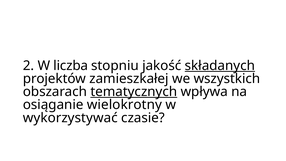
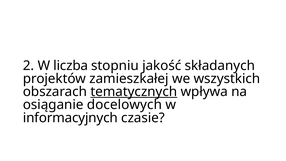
składanych underline: present -> none
wielokrotny: wielokrotny -> docelowych
wykorzystywać: wykorzystywać -> informacyjnych
